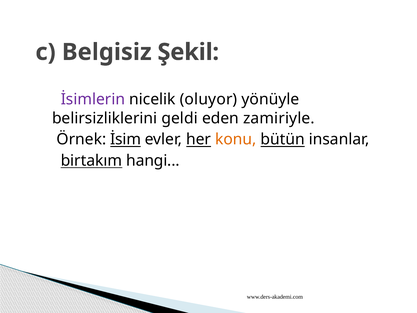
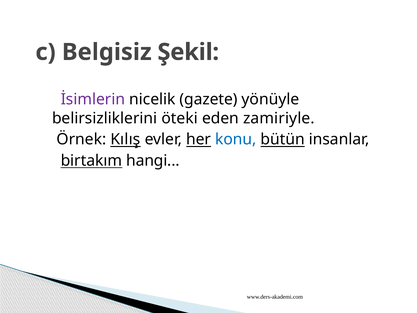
oluyor: oluyor -> gazete
geldi: geldi -> öteki
İsim: İsim -> Kılış
konu colour: orange -> blue
